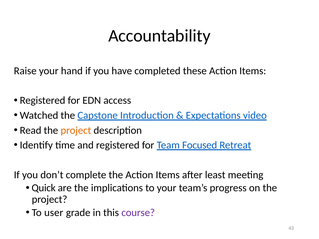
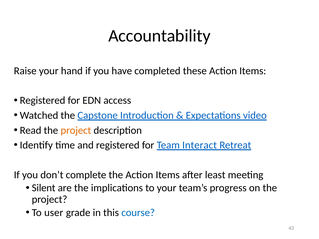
Focused: Focused -> Interact
Quick: Quick -> Silent
course colour: purple -> blue
